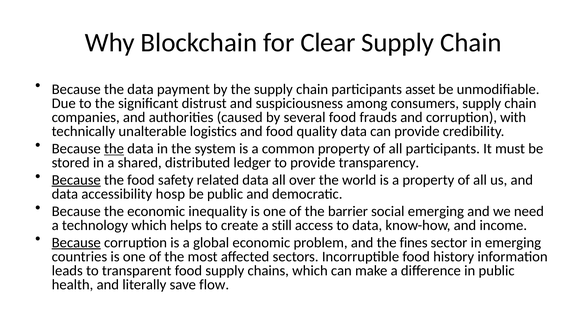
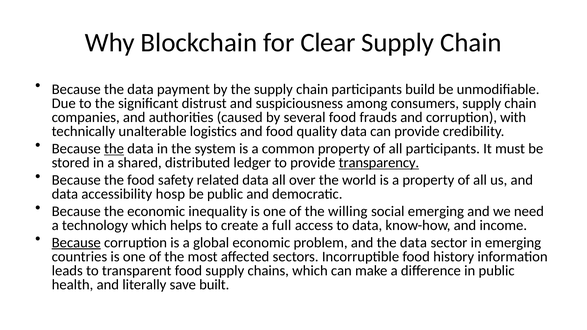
asset: asset -> build
transparency underline: none -> present
Because at (76, 180) underline: present -> none
barrier: barrier -> willing
still: still -> full
and the fines: fines -> data
flow: flow -> built
